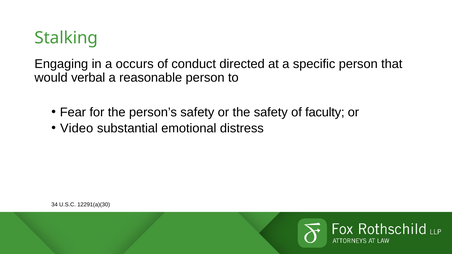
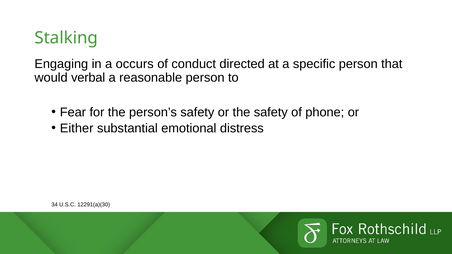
faculty: faculty -> phone
Video: Video -> Either
